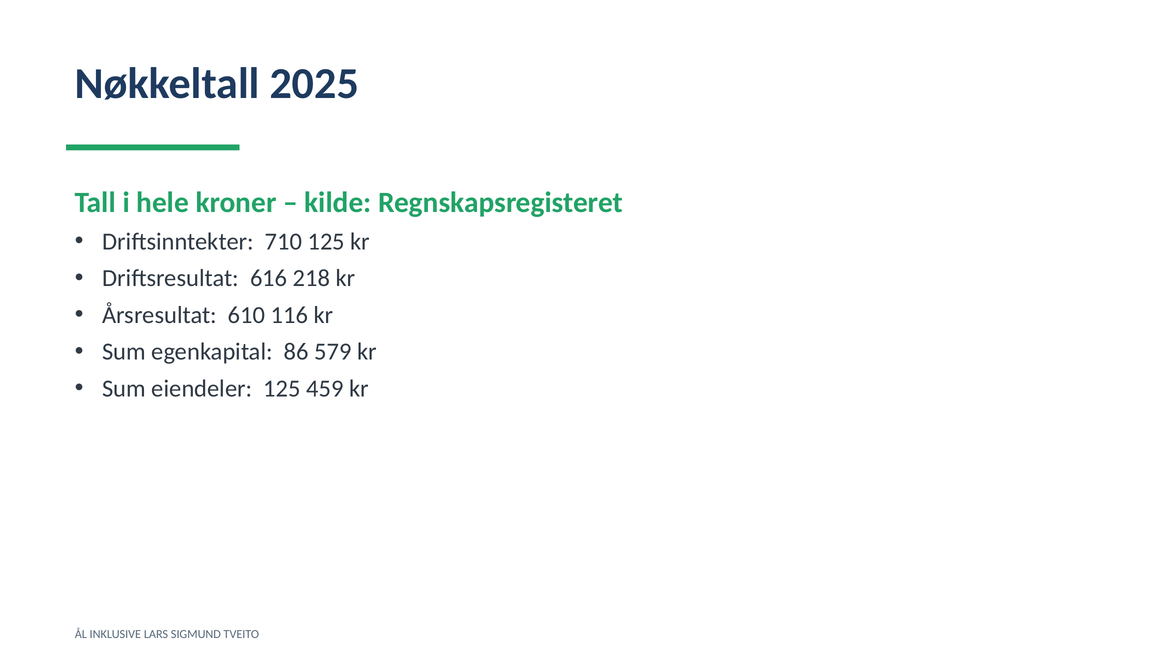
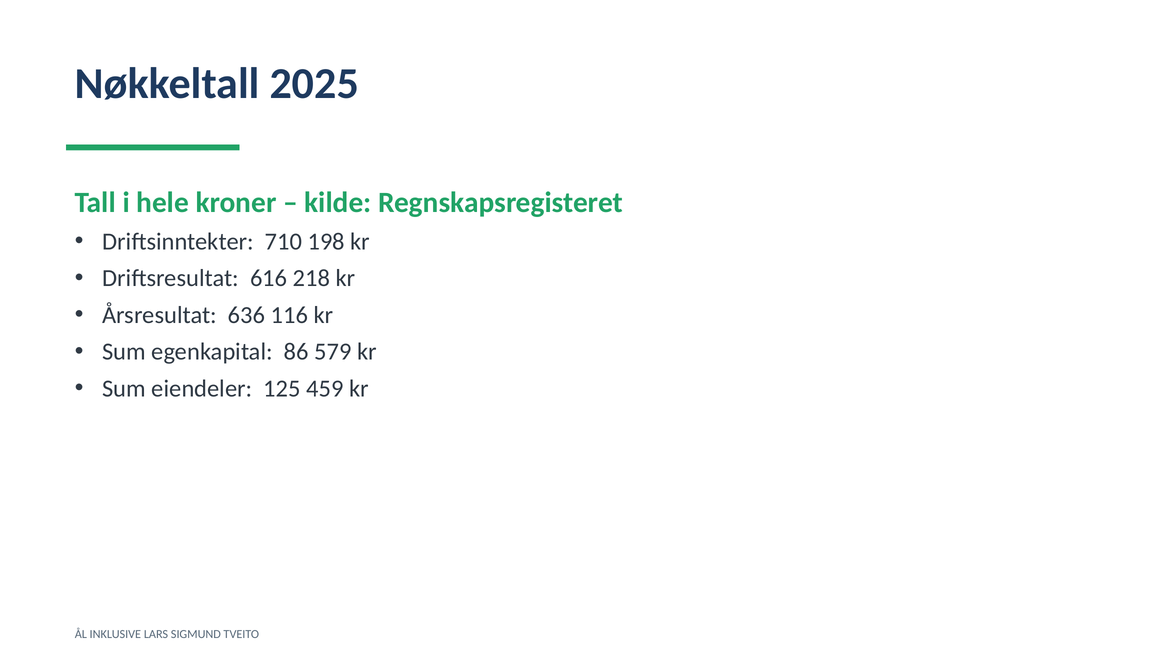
710 125: 125 -> 198
610: 610 -> 636
